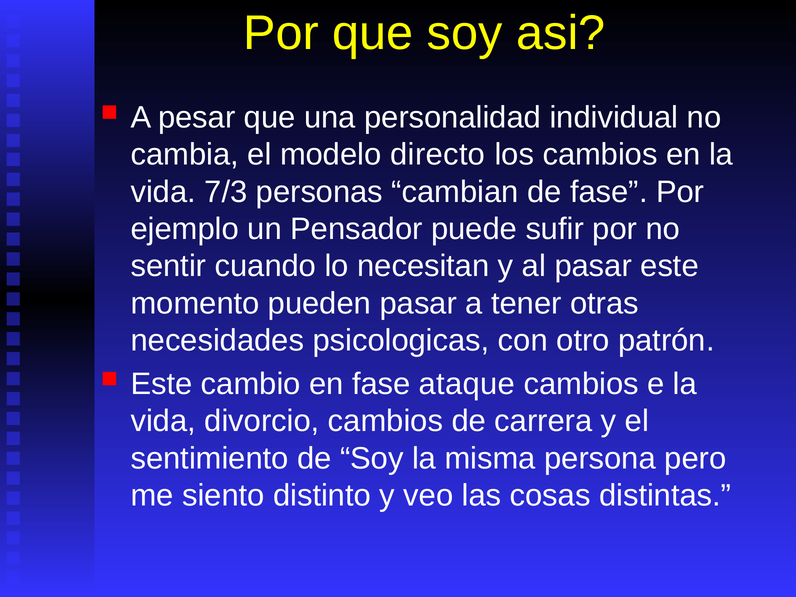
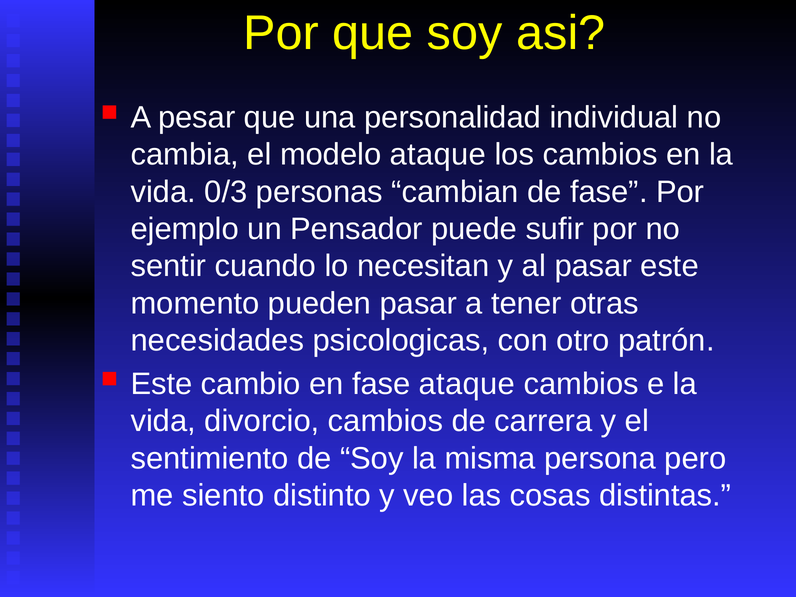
modelo directo: directo -> ataque
7/3: 7/3 -> 0/3
